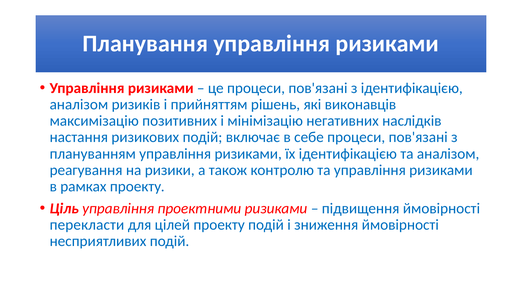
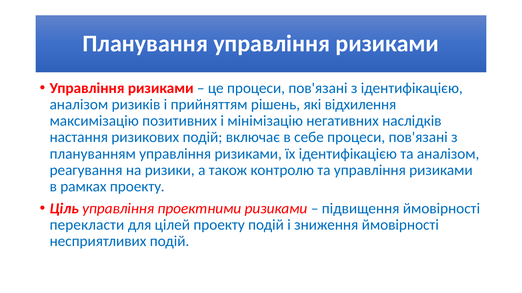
виконавців: виконавців -> відхилення
